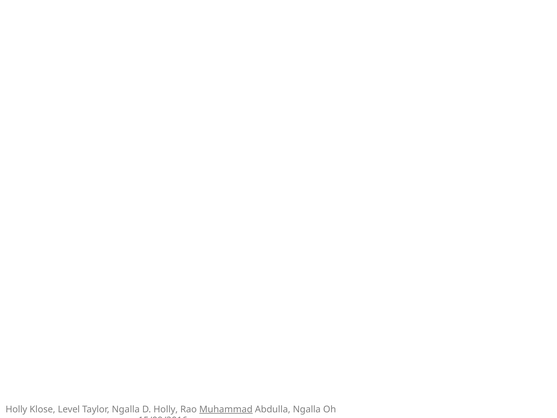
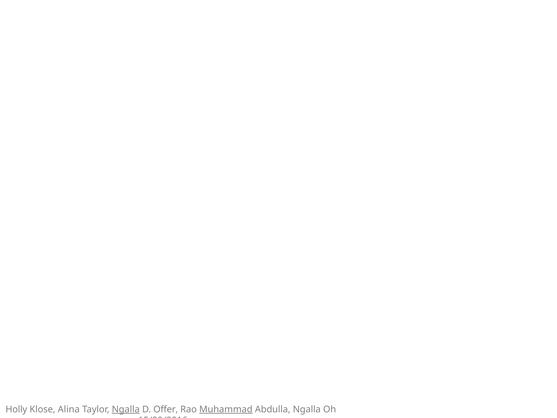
Level: Level -> Alina
Ngalla at (126, 409) underline: none -> present
D Holly: Holly -> Offer
